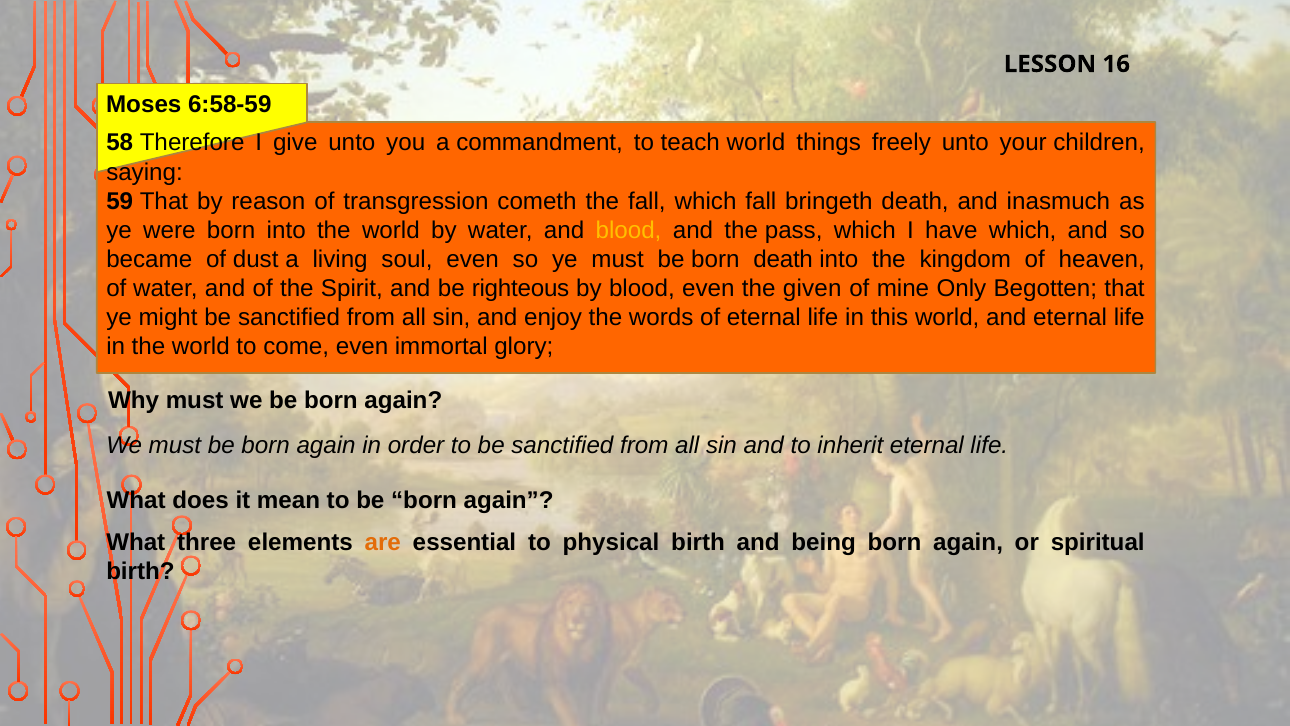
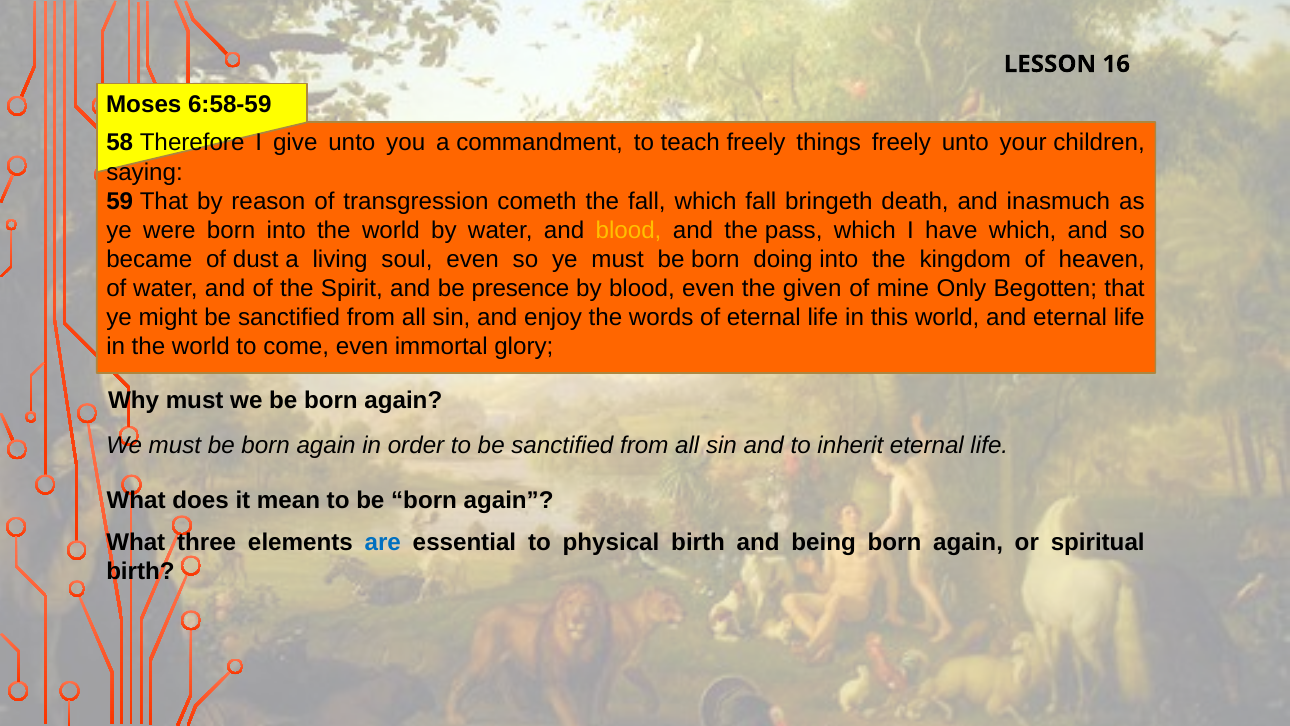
teach world: world -> freely
born death: death -> doing
righteous: righteous -> presence
are colour: orange -> blue
